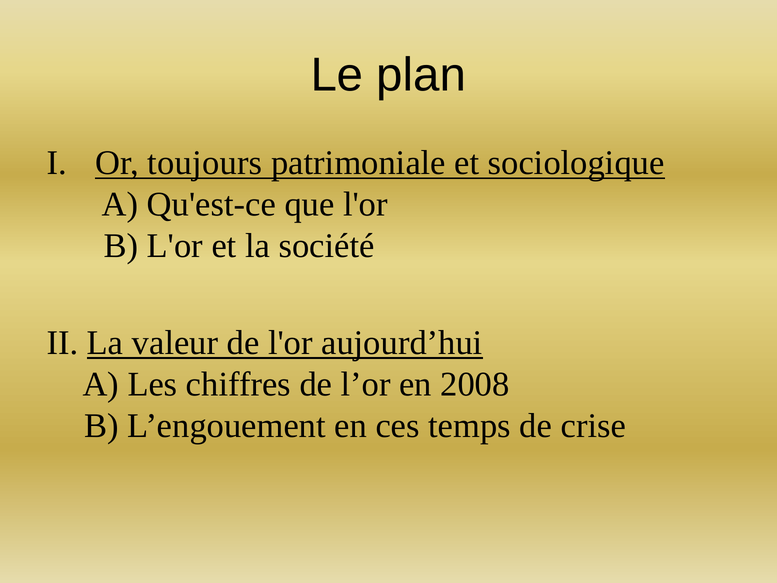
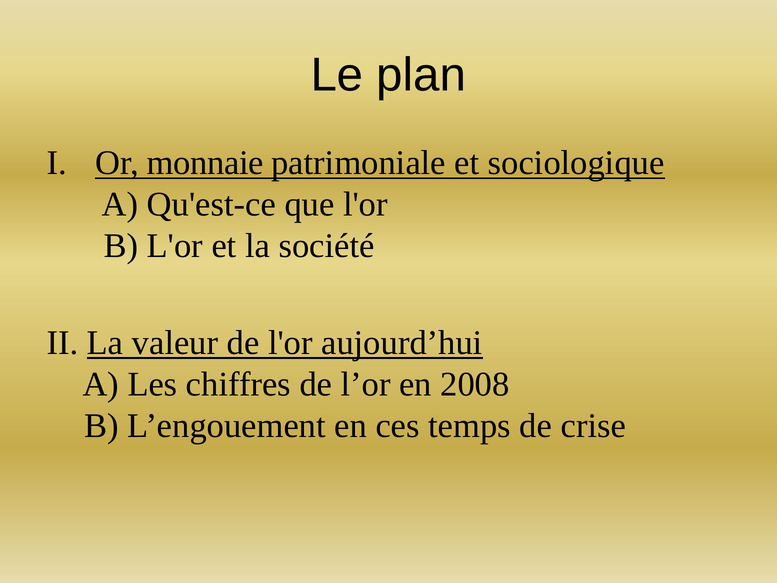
toujours: toujours -> monnaie
